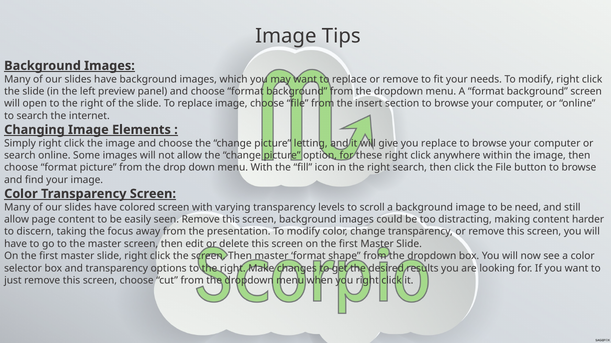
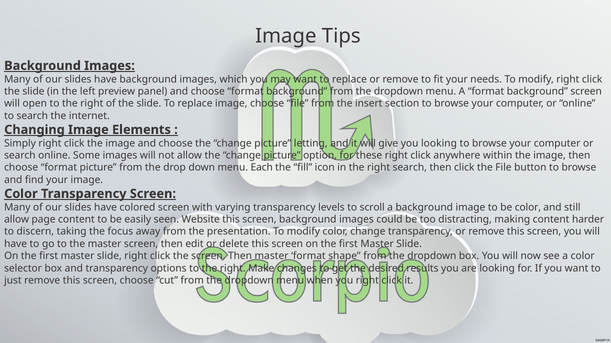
you replace: replace -> looking
menu With: With -> Each
be need: need -> color
seen Remove: Remove -> Website
